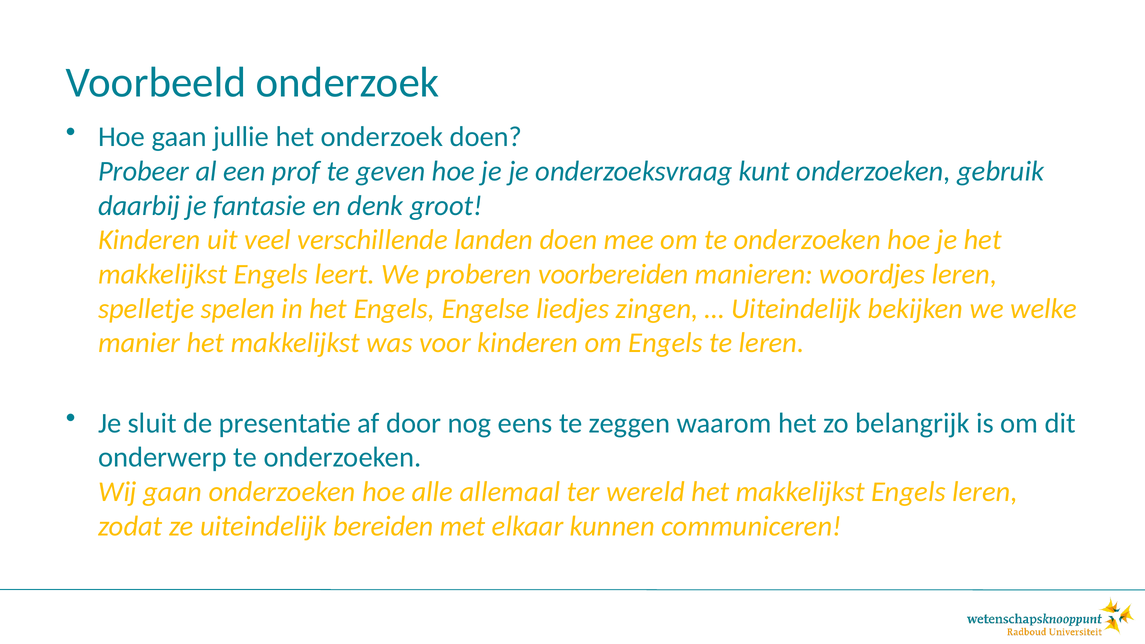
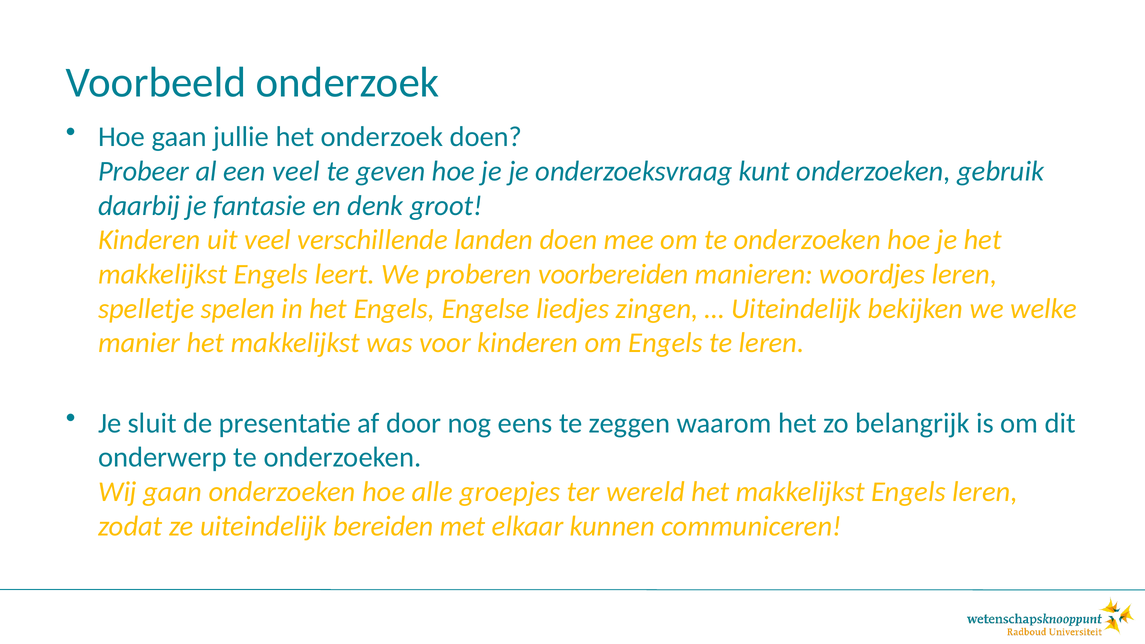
een prof: prof -> veel
allemaal: allemaal -> groepjes
